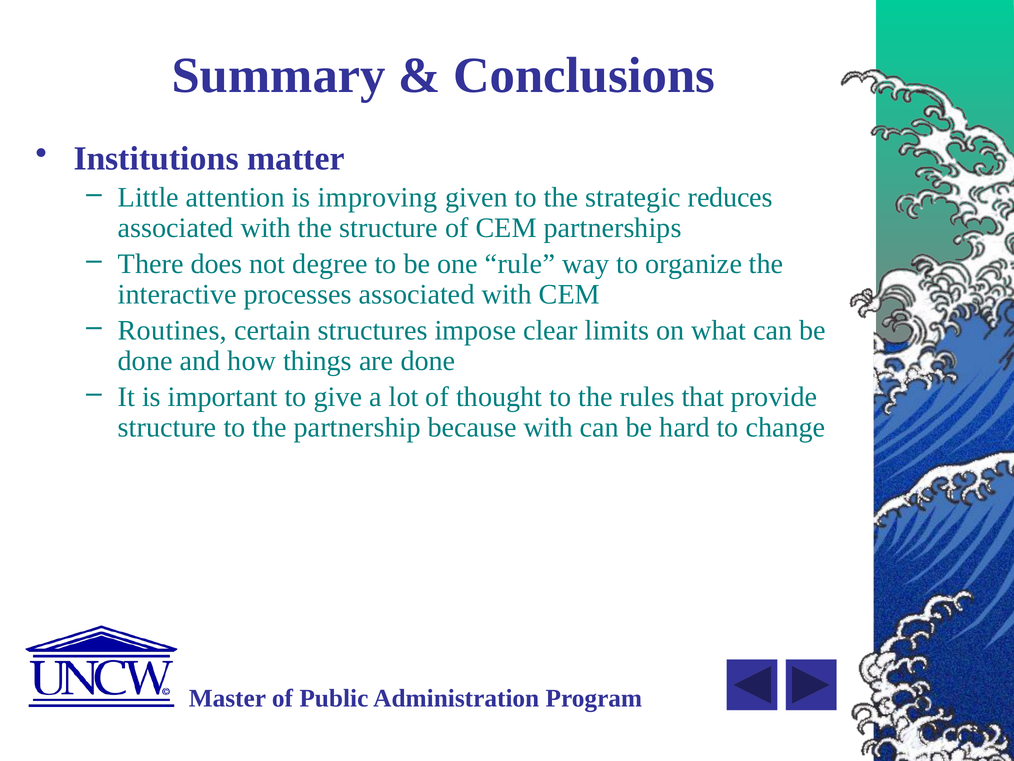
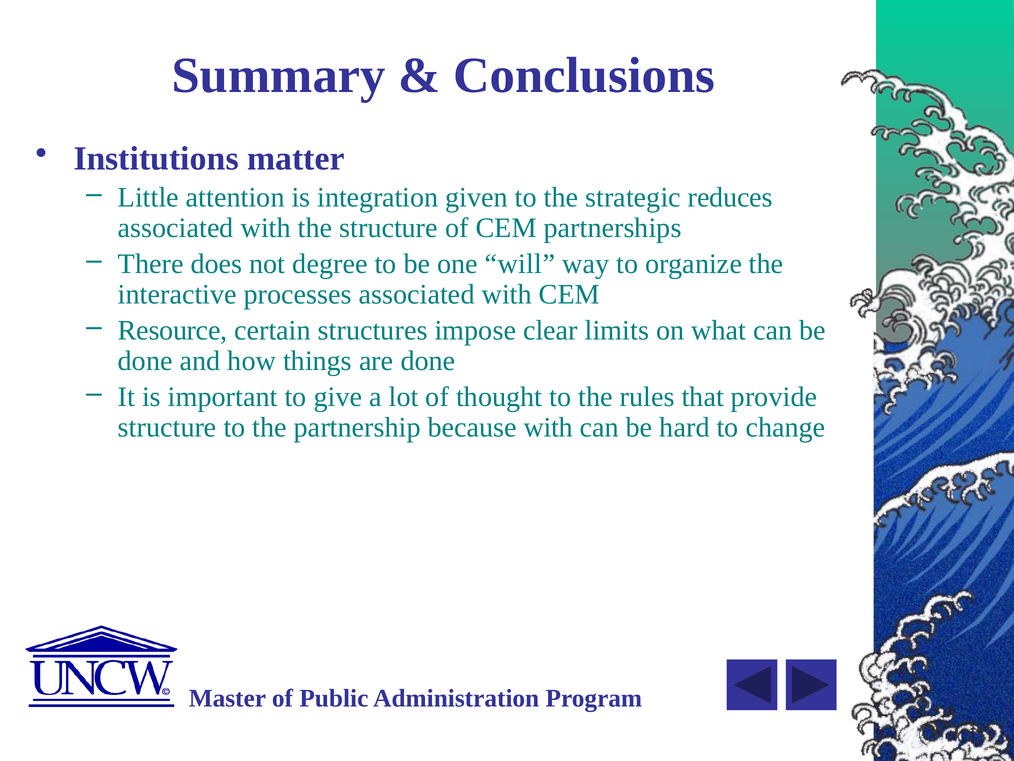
improving: improving -> integration
rule: rule -> will
Routines: Routines -> Resource
